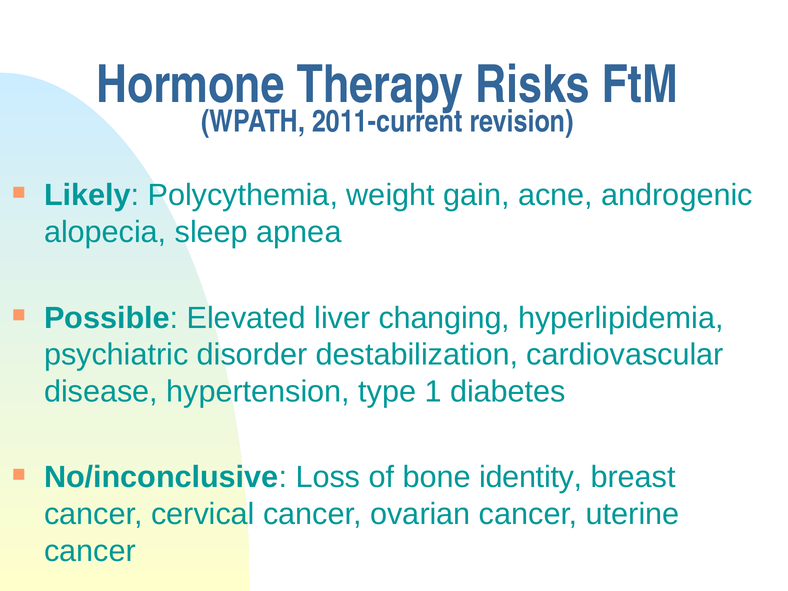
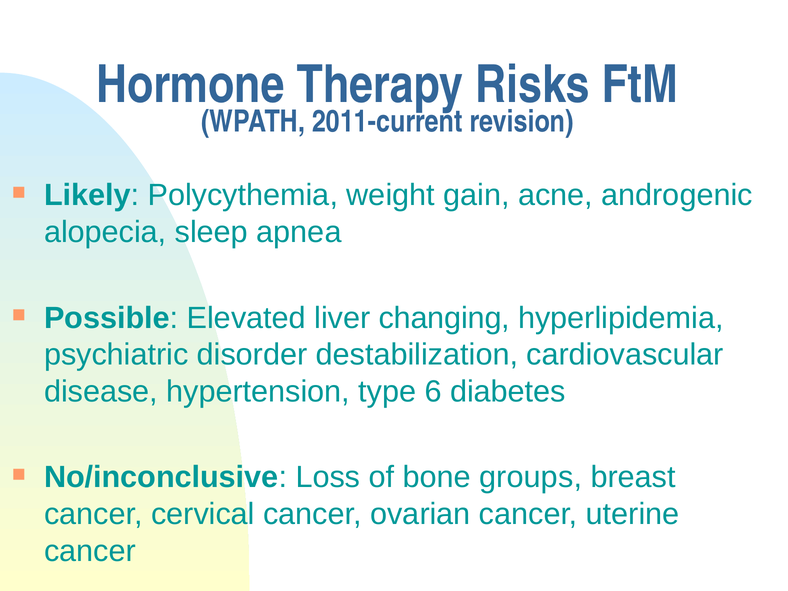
1: 1 -> 6
identity: identity -> groups
